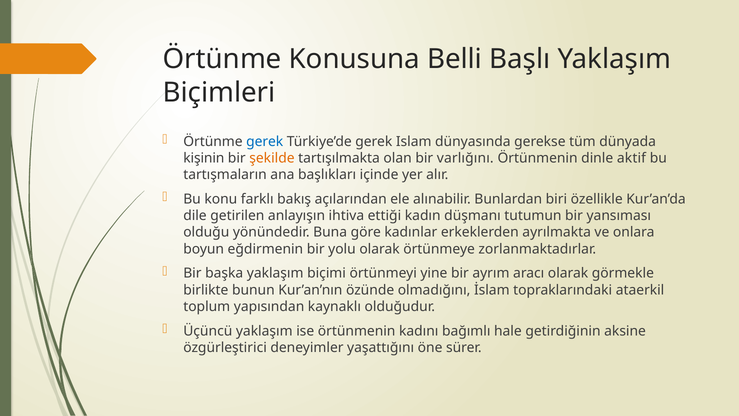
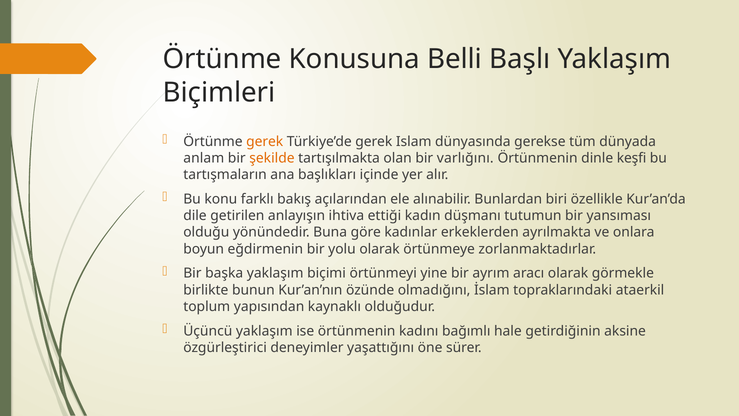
gerek at (265, 141) colour: blue -> orange
kişinin: kişinin -> anlam
aktif: aktif -> keşfi
